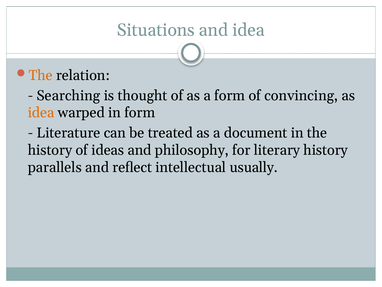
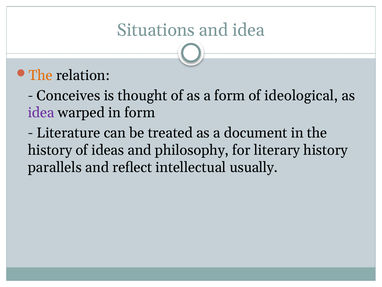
Searching: Searching -> Conceives
convincing: convincing -> ideological
idea at (41, 113) colour: orange -> purple
